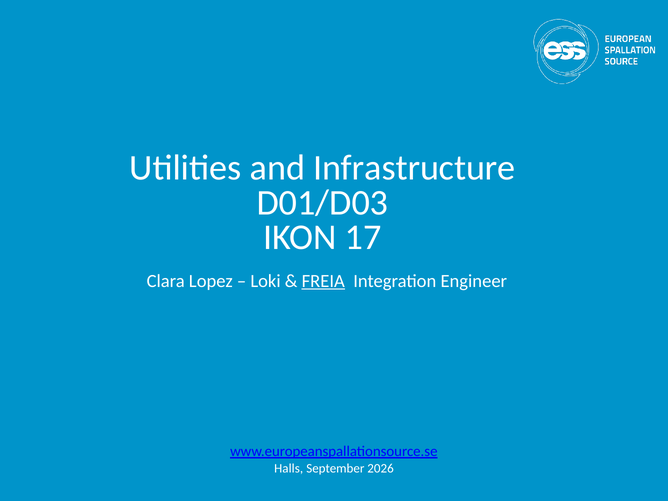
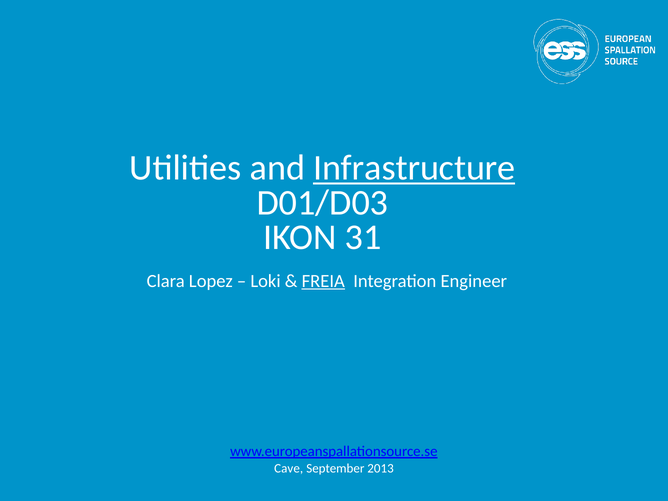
Infrastructure underline: none -> present
17: 17 -> 31
Halls: Halls -> Cave
2026: 2026 -> 2013
